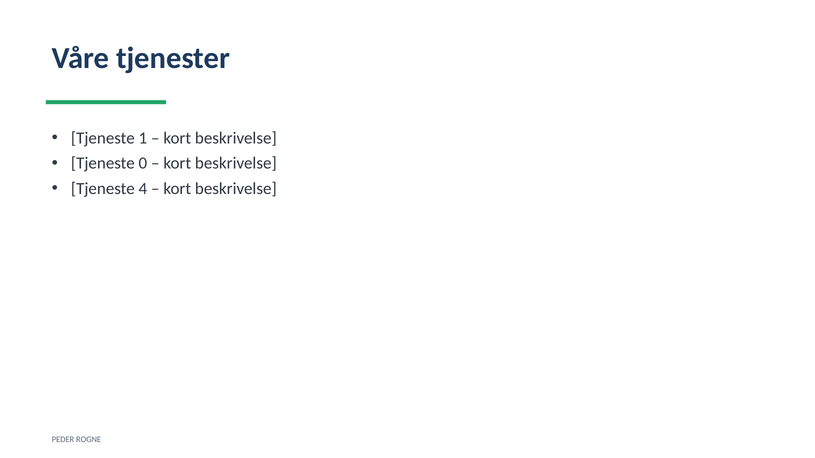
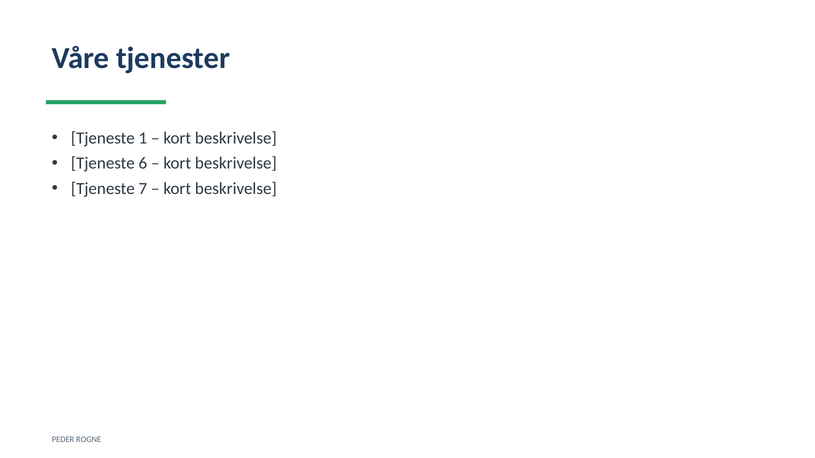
0: 0 -> 6
4: 4 -> 7
